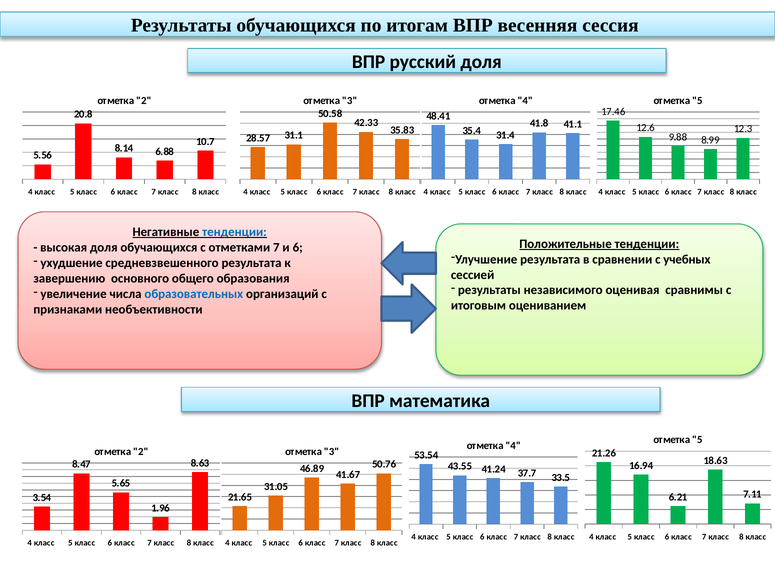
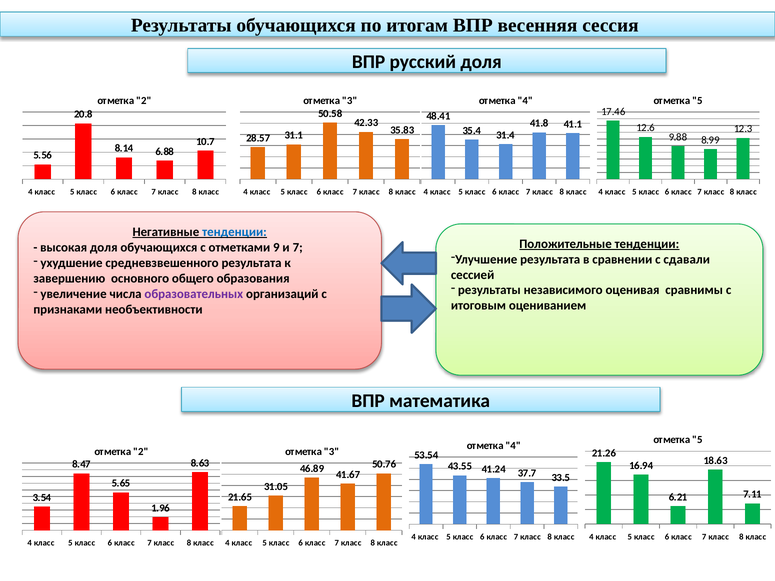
отметками 7: 7 -> 9
и 6: 6 -> 7
учебных: учебных -> сдавали
образовательных colour: blue -> purple
